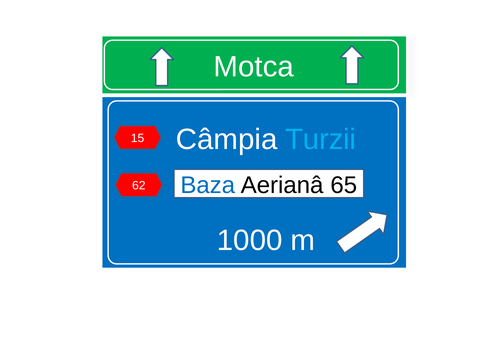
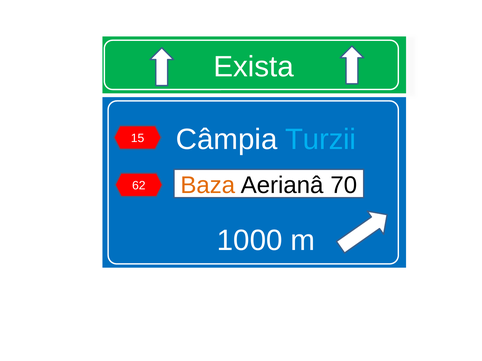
Motca: Motca -> Exista
Baza colour: blue -> orange
65: 65 -> 70
